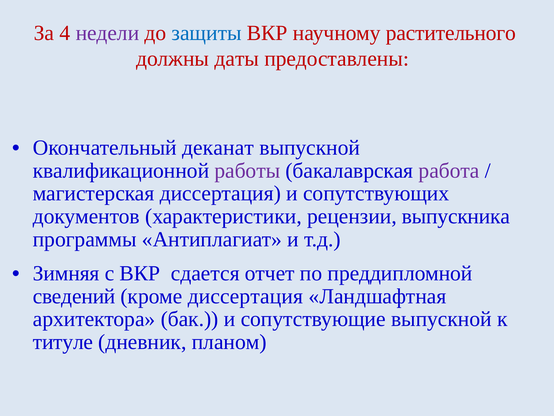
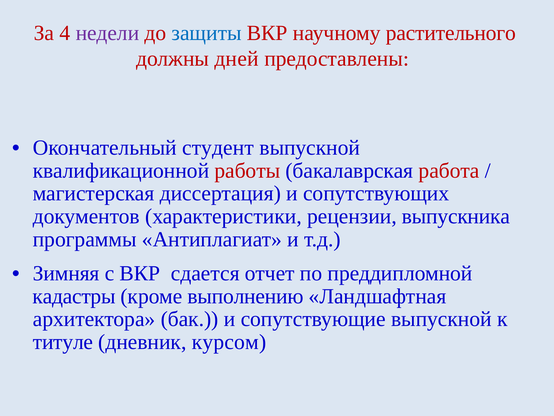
даты: даты -> дней
деканат: деканат -> студент
работы colour: purple -> red
работа colour: purple -> red
сведений: сведений -> кадастры
кроме диссертация: диссертация -> выполнению
планом: планом -> курсом
